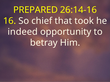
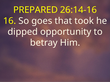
chief: chief -> goes
indeed: indeed -> dipped
